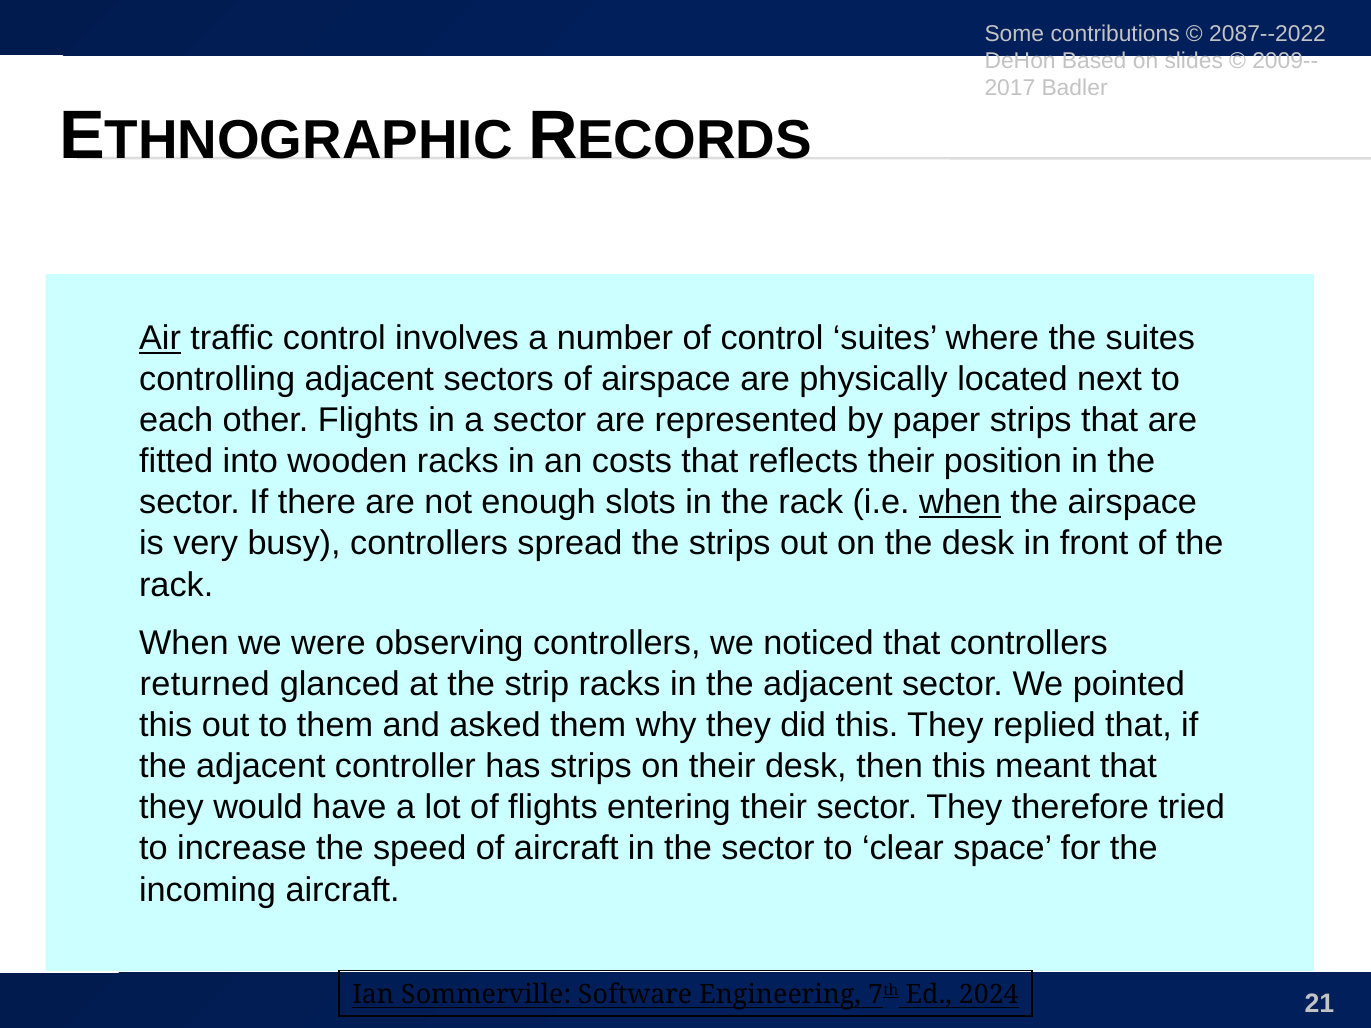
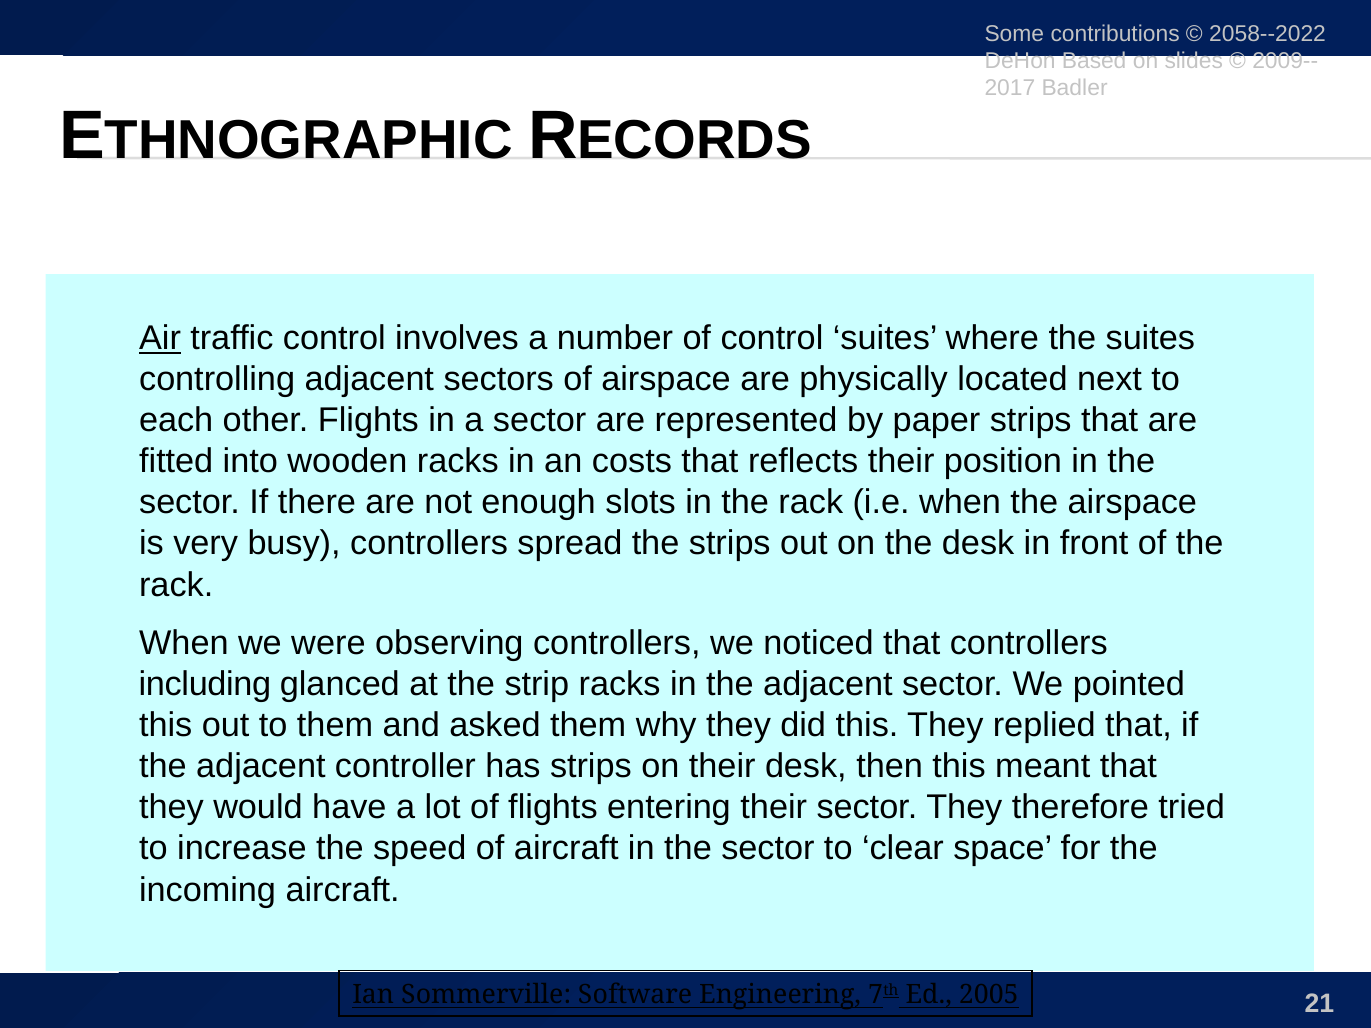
2087--2022: 2087--2022 -> 2058--2022
when at (960, 503) underline: present -> none
returned: returned -> including
2024: 2024 -> 2005
